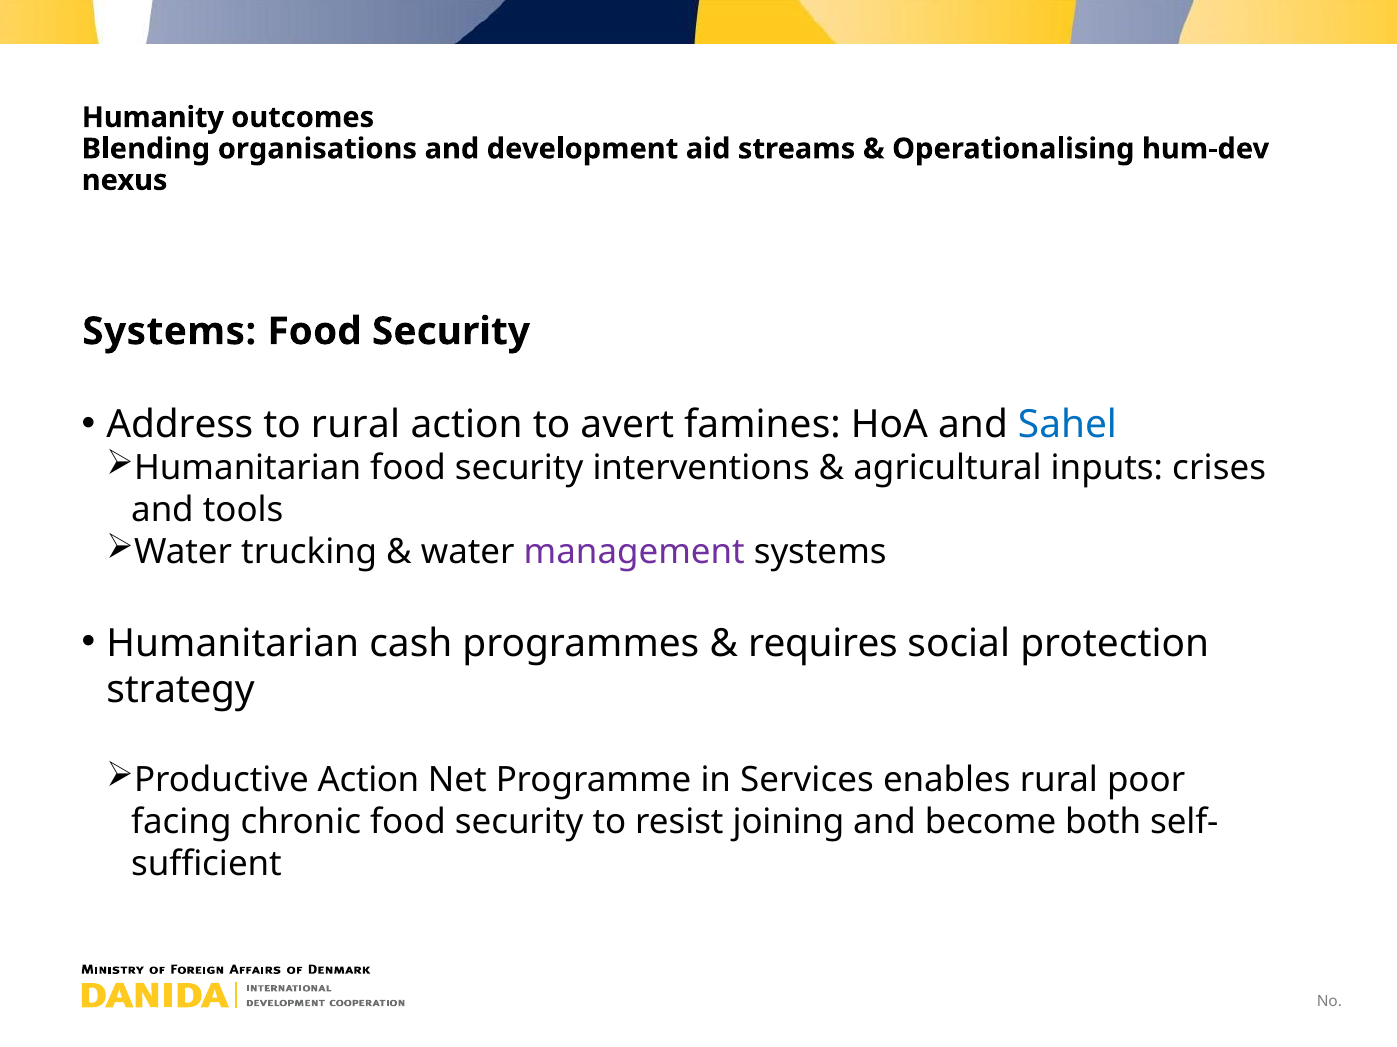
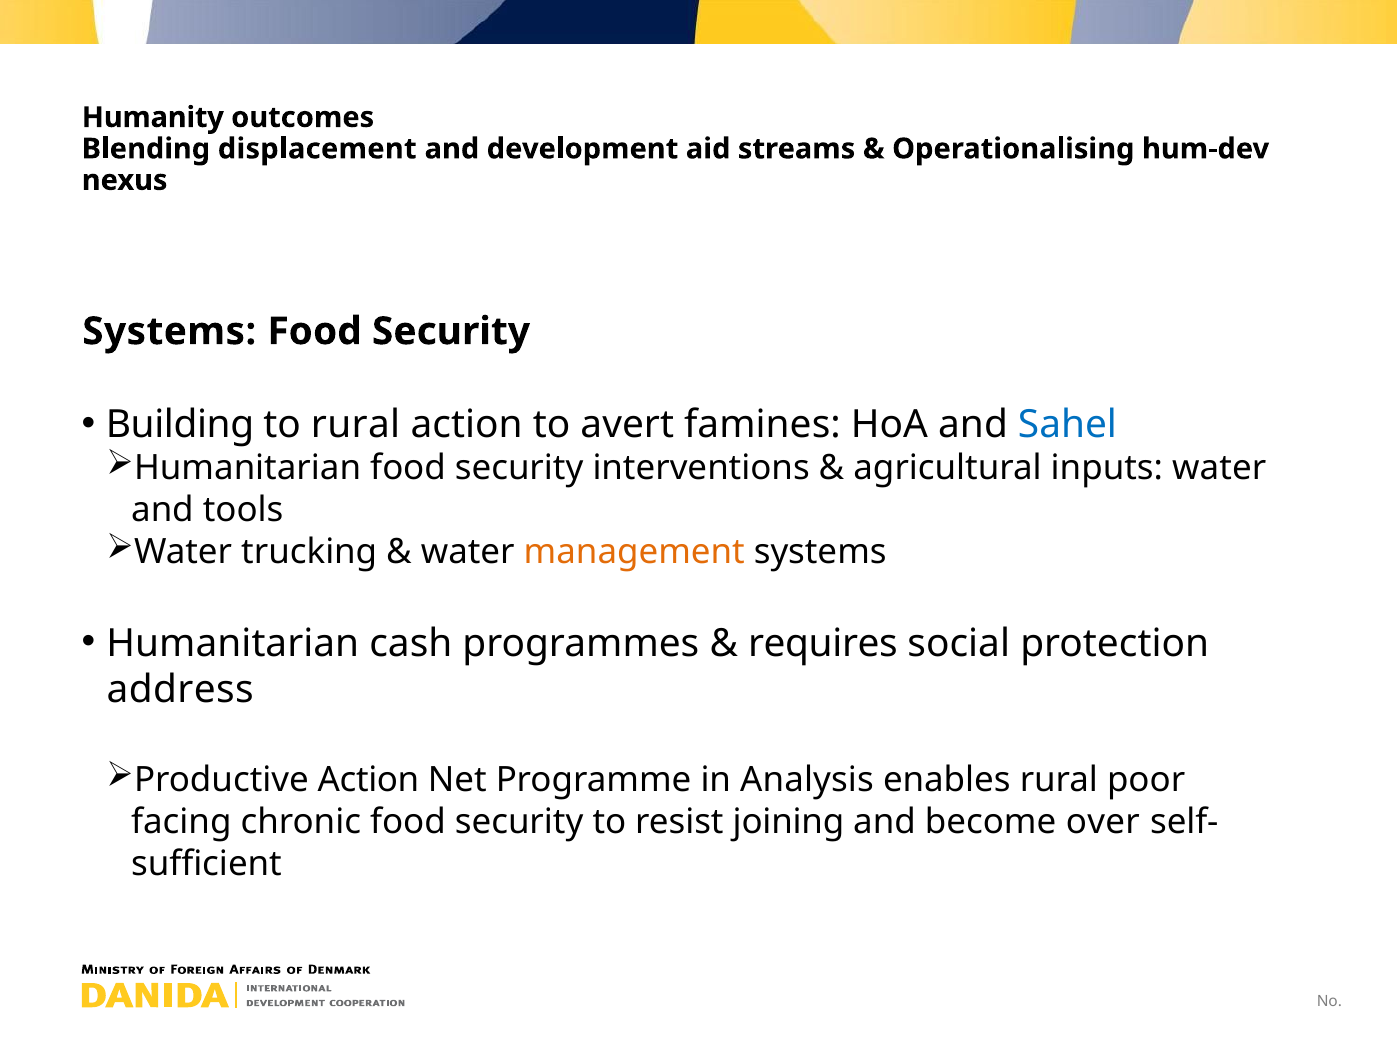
organisations: organisations -> displacement
Address: Address -> Building
inputs crises: crises -> water
management colour: purple -> orange
strategy: strategy -> address
Services: Services -> Analysis
both: both -> over
